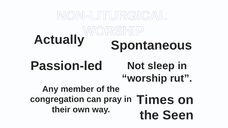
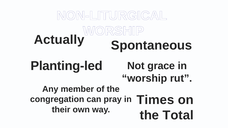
Passion-led: Passion-led -> Planting-led
sleep: sleep -> grace
Seen: Seen -> Total
